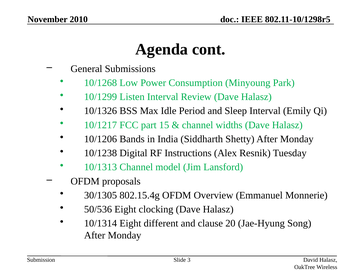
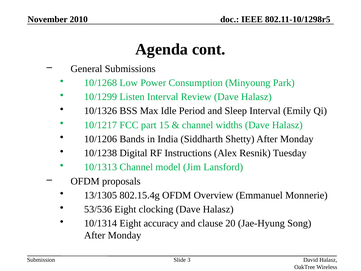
30/1305: 30/1305 -> 13/1305
50/536: 50/536 -> 53/536
different: different -> accuracy
